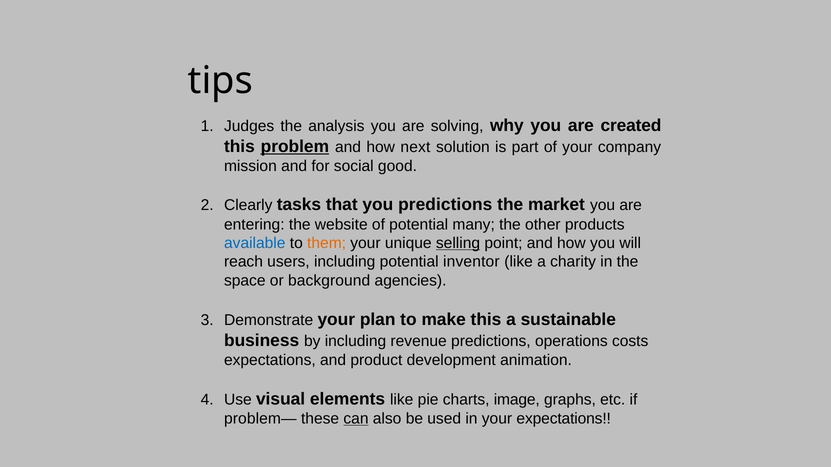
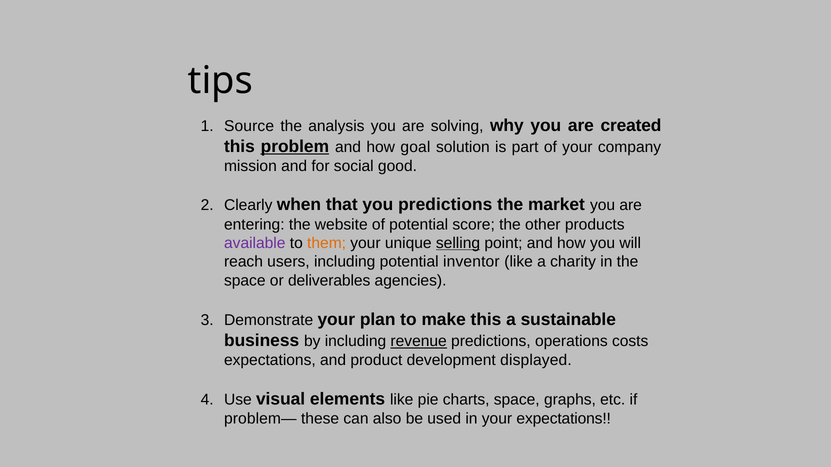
Judges: Judges -> Source
next: next -> goal
tasks: tasks -> when
many: many -> score
available colour: blue -> purple
background: background -> deliverables
revenue underline: none -> present
animation: animation -> displayed
charts image: image -> space
can underline: present -> none
